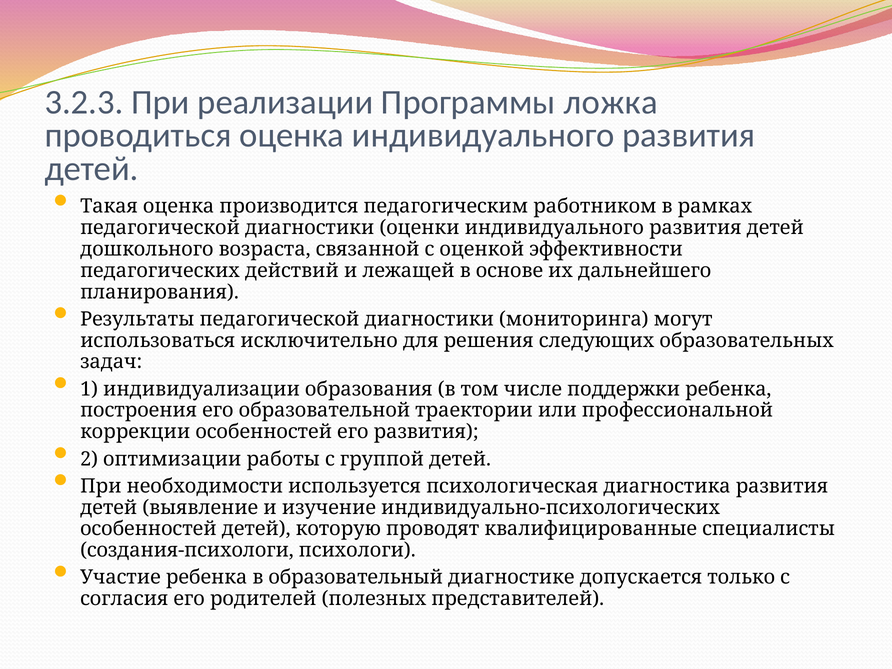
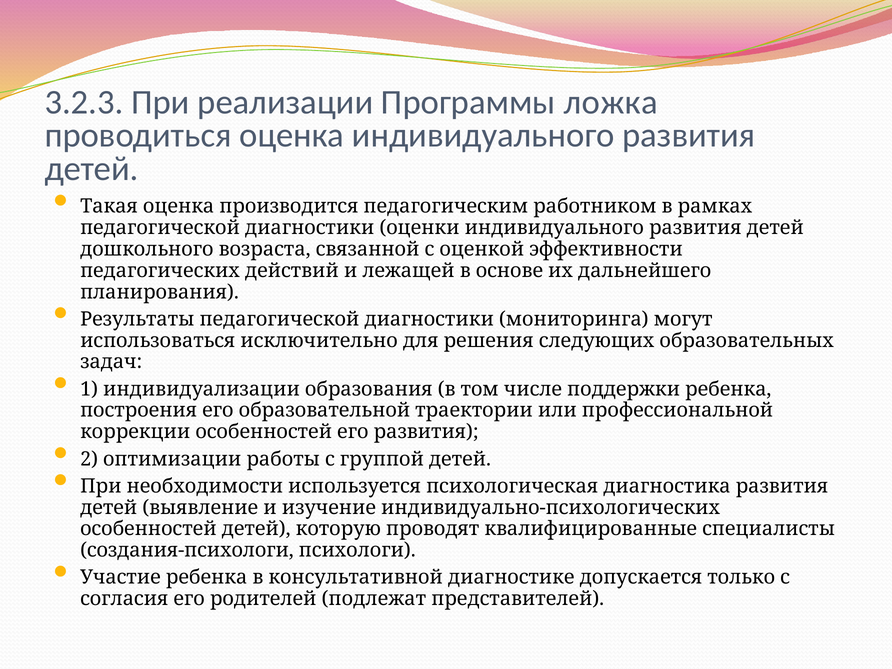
образовательный: образовательный -> консультативной
полезных: полезных -> подлежат
